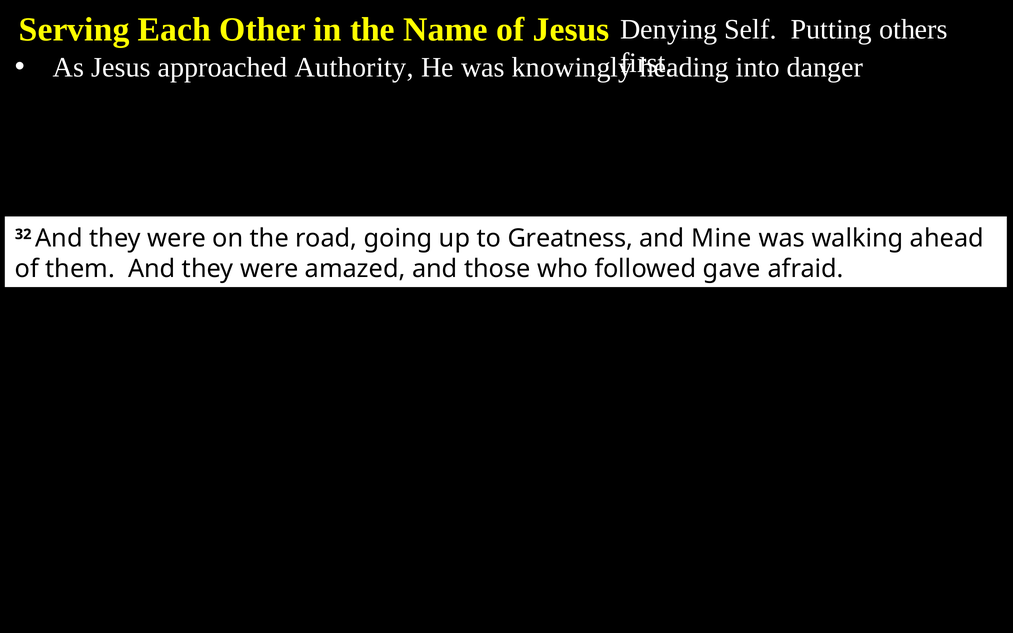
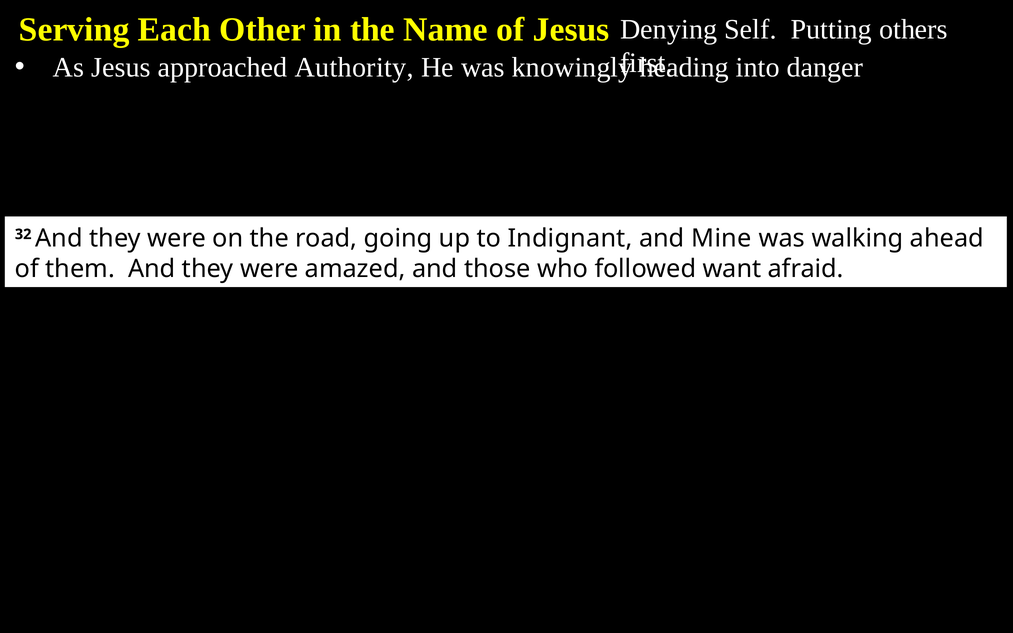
Greatness: Greatness -> Indignant
gave: gave -> want
